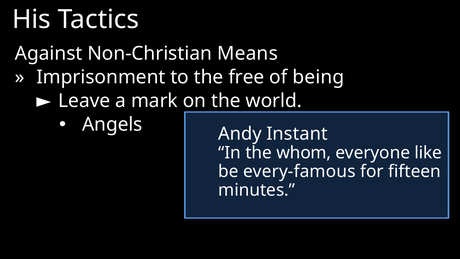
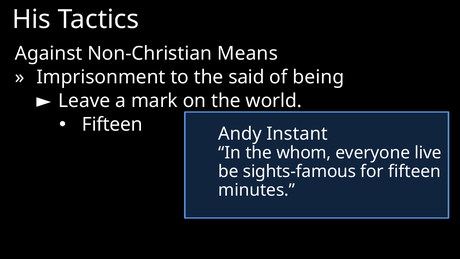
free: free -> said
Angels at (112, 124): Angels -> Fifteen
like: like -> live
every-famous: every-famous -> sights-famous
